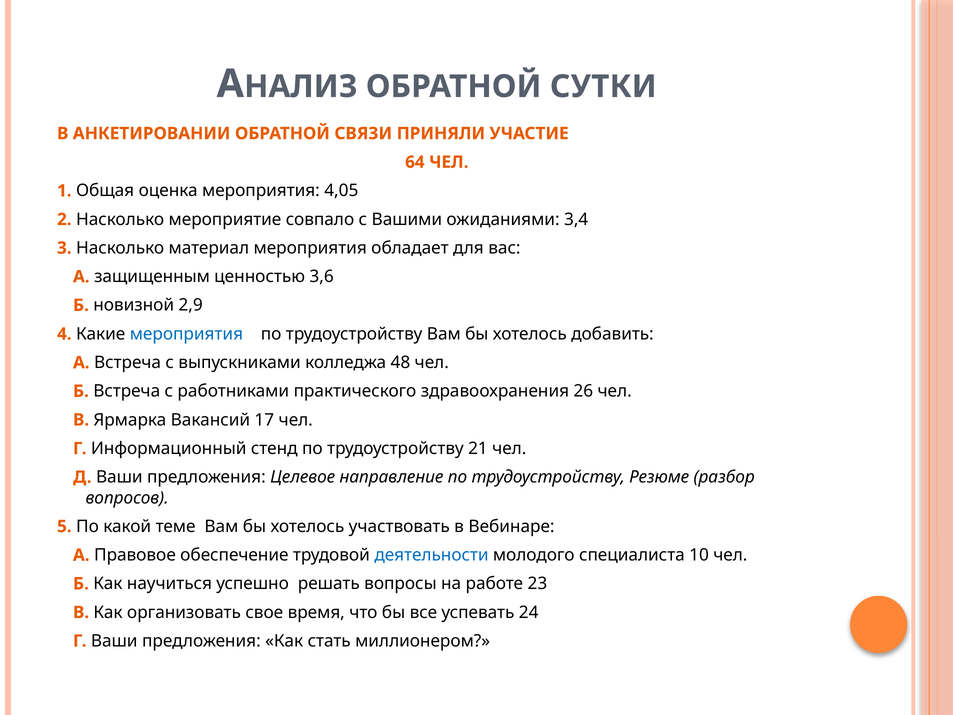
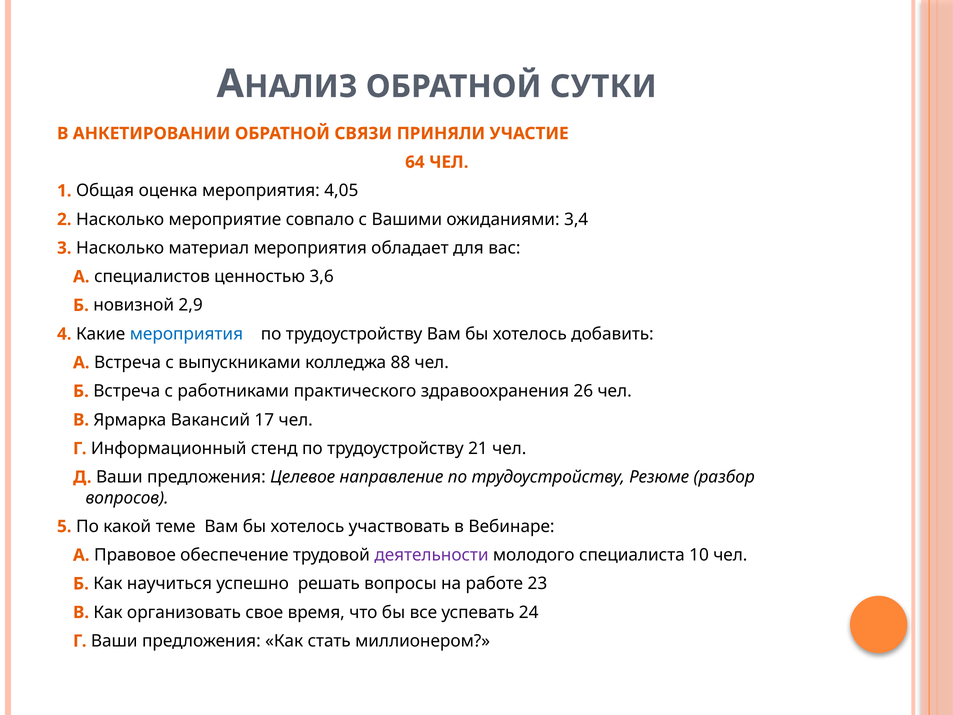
защищенным: защищенным -> специалистов
48: 48 -> 88
деятельности colour: blue -> purple
